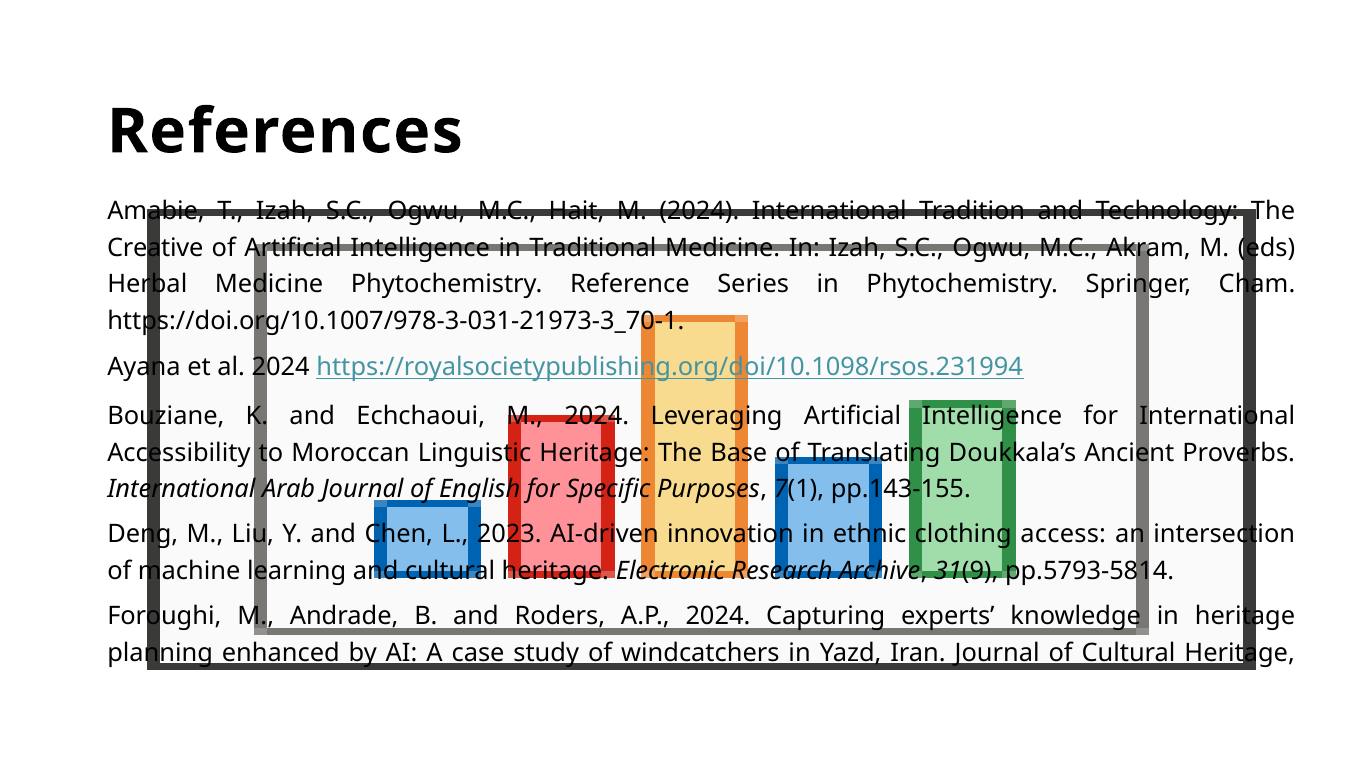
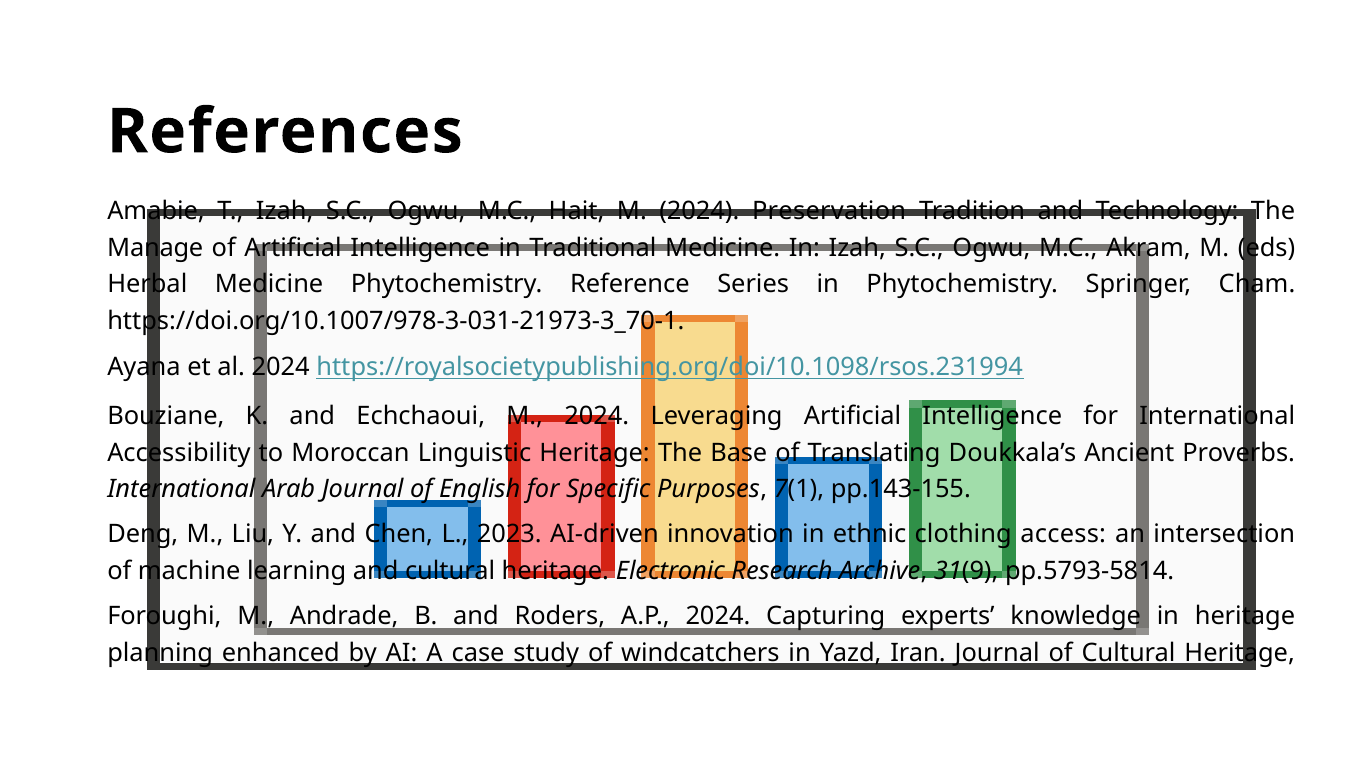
2024 International: International -> Preservation
Creative: Creative -> Manage
